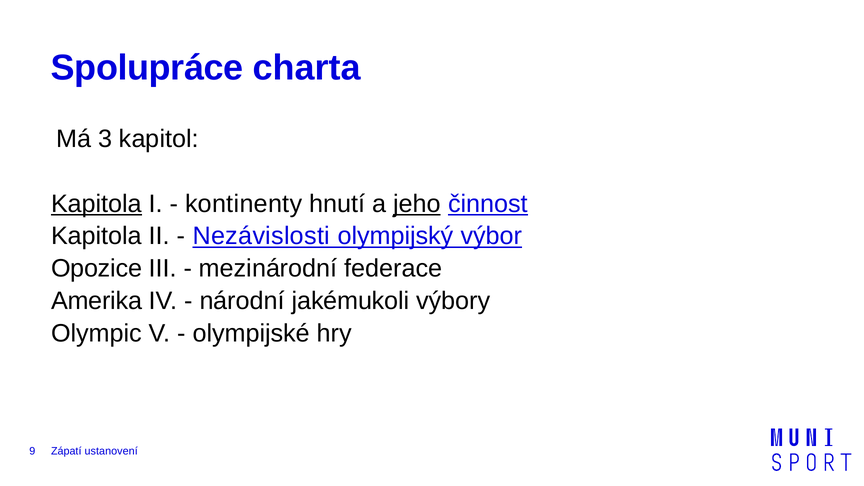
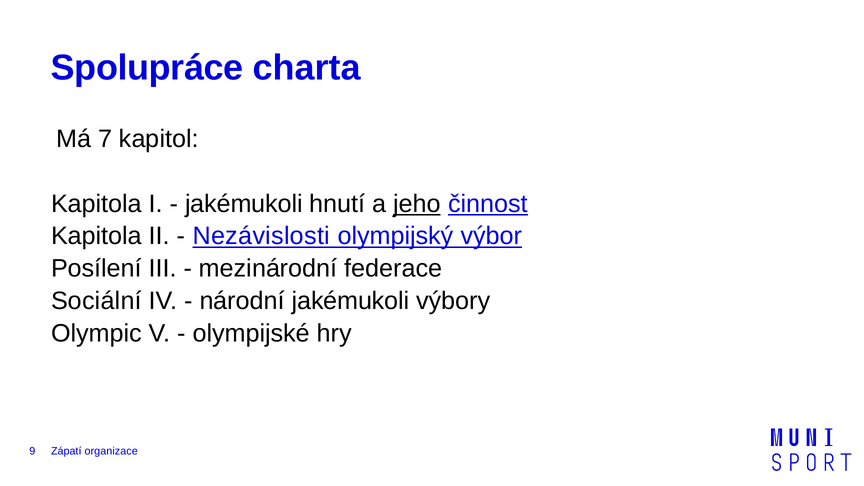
3: 3 -> 7
Kapitola at (96, 204) underline: present -> none
kontinenty at (244, 204): kontinenty -> jakémukoli
Opozice: Opozice -> Posílení
Amerika: Amerika -> Sociální
ustanovení: ustanovení -> organizace
